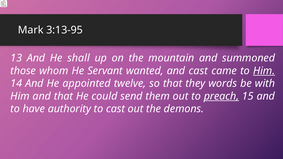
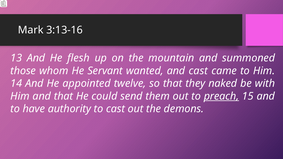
3:13-95: 3:13-95 -> 3:13-16
shall: shall -> flesh
Him at (264, 71) underline: present -> none
words: words -> naked
